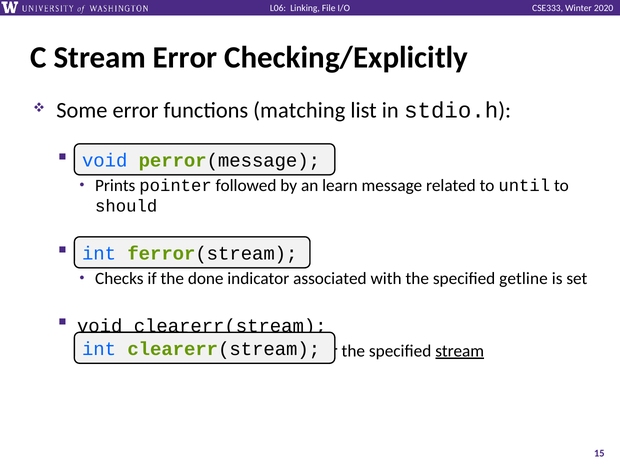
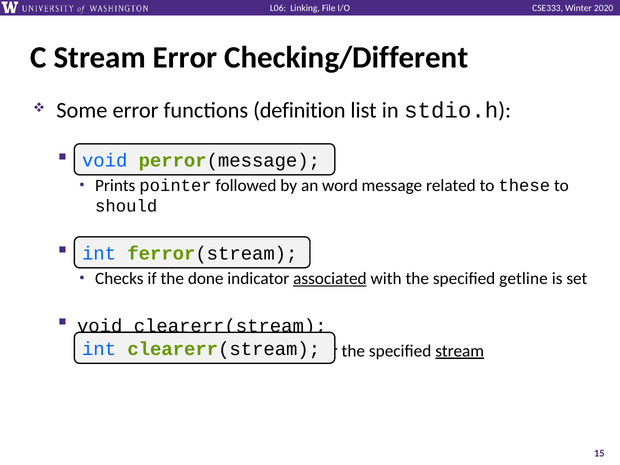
Checking/Explicitly: Checking/Explicitly -> Checking/Different
matching: matching -> definition
learn: learn -> word
until: until -> these
associated underline: none -> present
